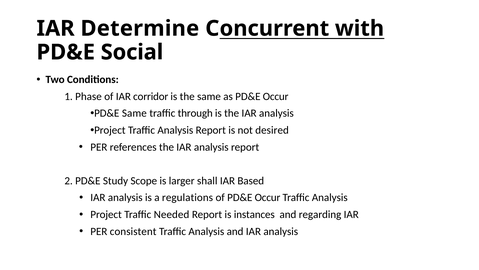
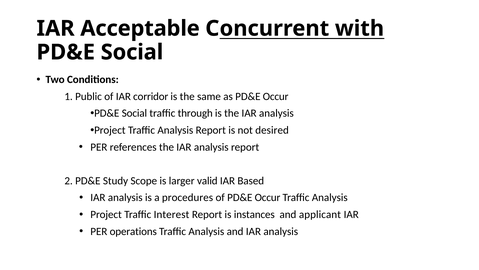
Determine: Determine -> Acceptable
Phase: Phase -> Public
Same at (134, 113): Same -> Social
shall: shall -> valid
regulations: regulations -> procedures
Needed: Needed -> Interest
regarding: regarding -> applicant
consistent: consistent -> operations
